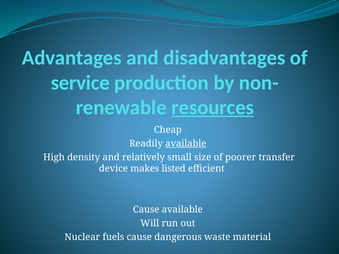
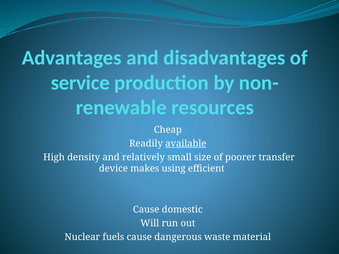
resources underline: present -> none
listed: listed -> using
Cause available: available -> domestic
